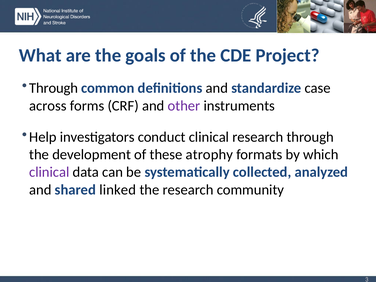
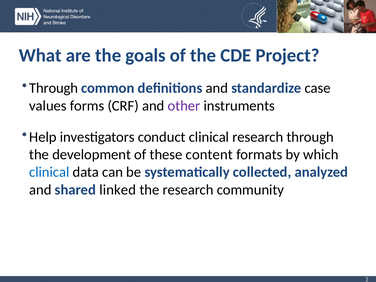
across: across -> values
atrophy: atrophy -> content
clinical at (49, 172) colour: purple -> blue
